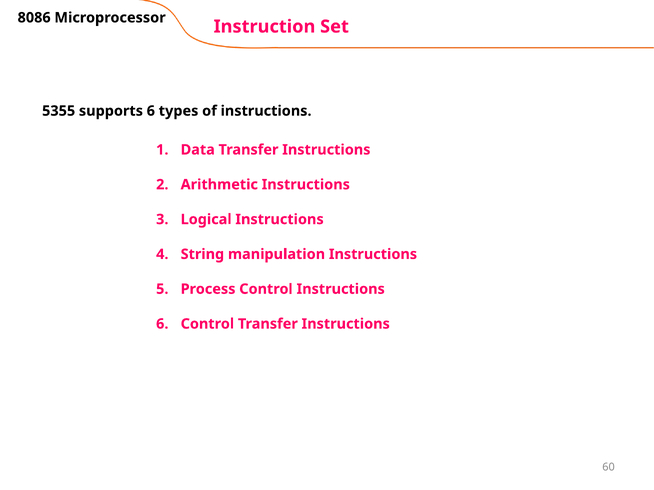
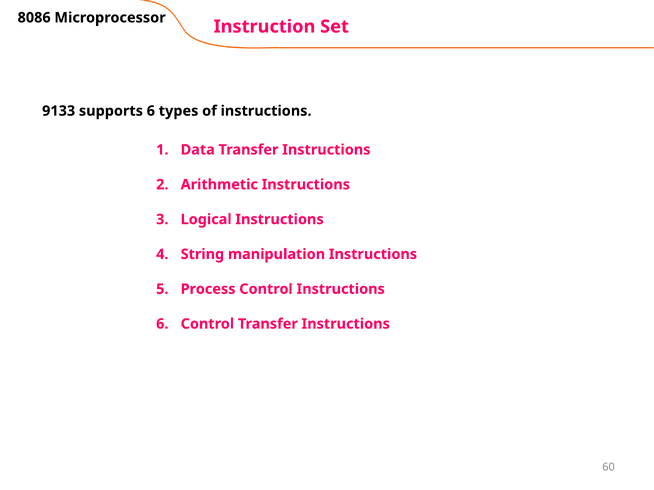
5355: 5355 -> 9133
